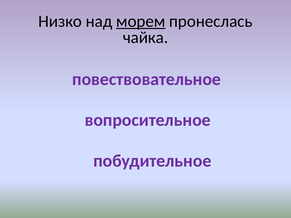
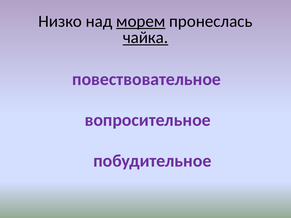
чайка underline: none -> present
